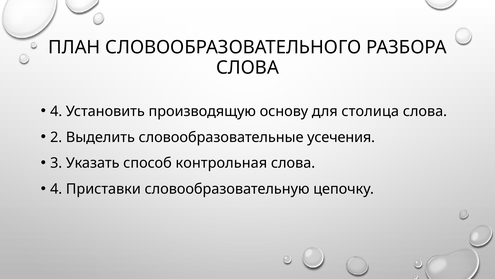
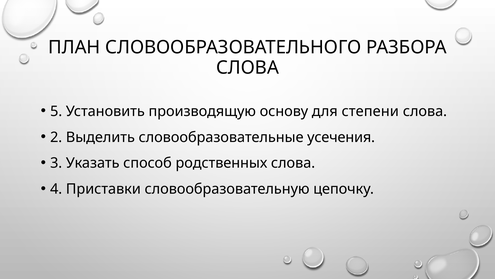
4 at (56, 111): 4 -> 5
столица: столица -> степени
контрольная: контрольная -> родственных
